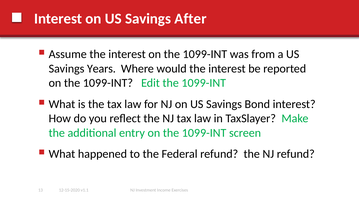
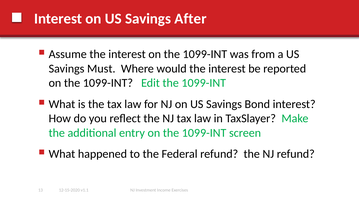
Years: Years -> Must
